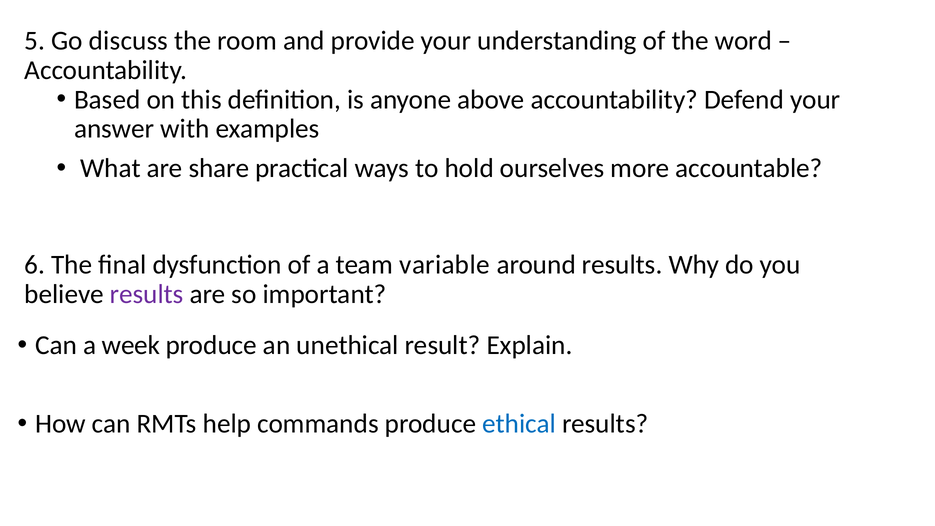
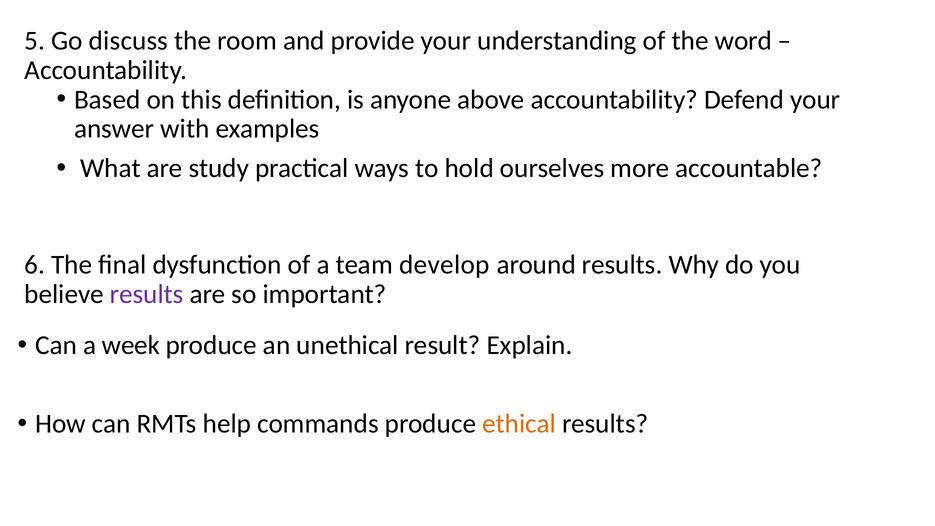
share: share -> study
variable: variable -> develop
ethical colour: blue -> orange
